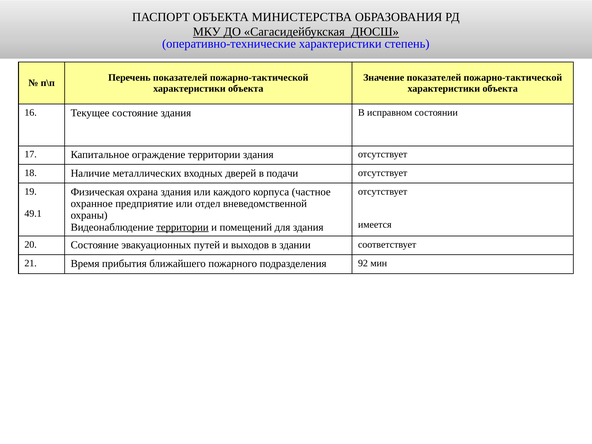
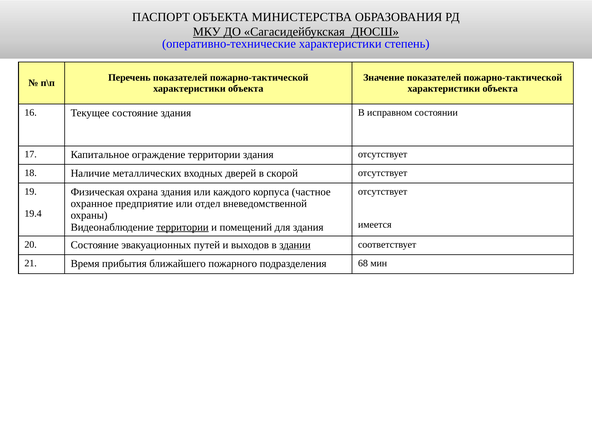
подачи: подачи -> скорой
49.1: 49.1 -> 19.4
здании underline: none -> present
92: 92 -> 68
